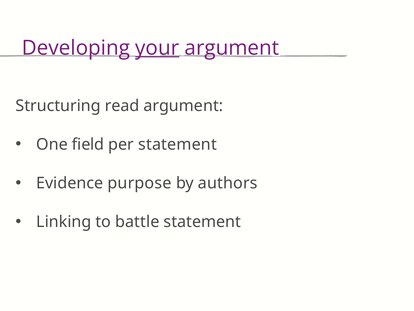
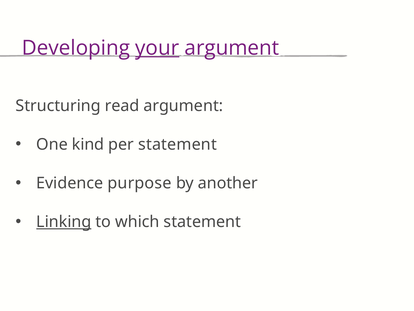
field: field -> kind
authors: authors -> another
Linking underline: none -> present
battle: battle -> which
